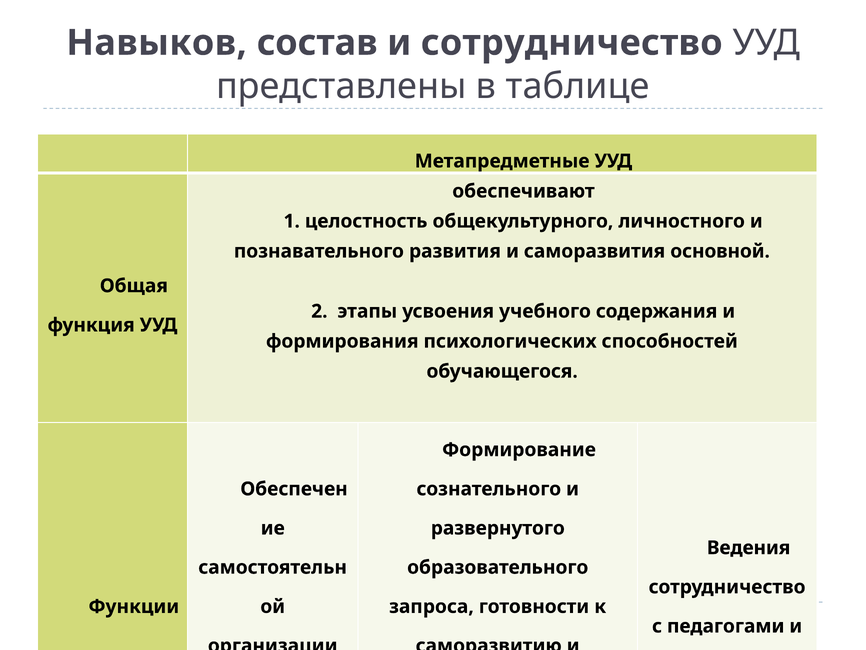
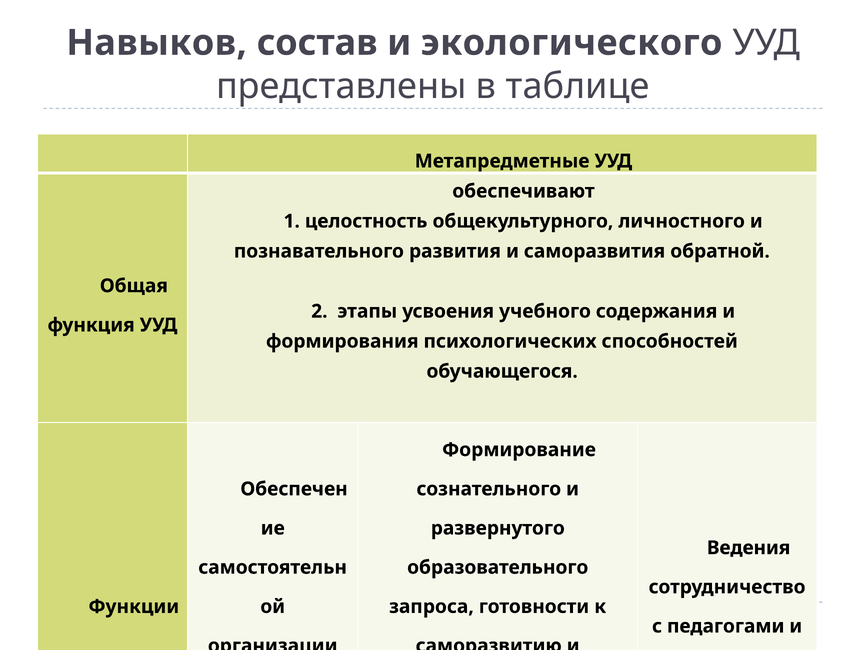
и сотрудничество: сотрудничество -> экологического
основной: основной -> обратной
